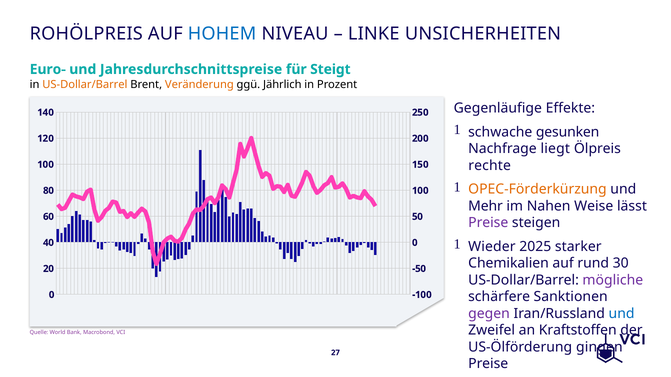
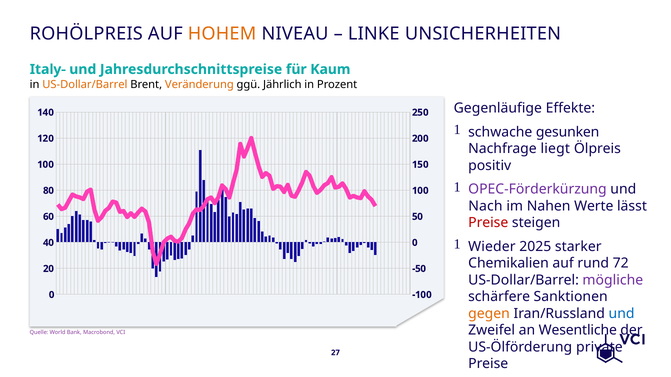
HOHEM colour: blue -> orange
Euro-: Euro- -> Italy-
Steigt: Steigt -> Kaum
rechte: rechte -> positiv
OPEC-Förderkürzung colour: orange -> purple
Mehr: Mehr -> Nach
Weise: Weise -> Werte
Preise at (488, 223) colour: purple -> red
30: 30 -> 72
gegen colour: purple -> orange
Kraftstoffen: Kraftstoffen -> Wesentliche
gingen: gingen -> private
